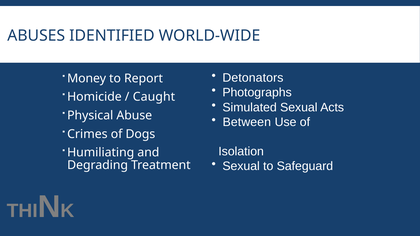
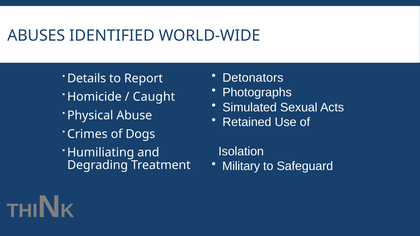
Money: Money -> Details
Between: Between -> Retained
Sexual at (241, 166): Sexual -> Military
